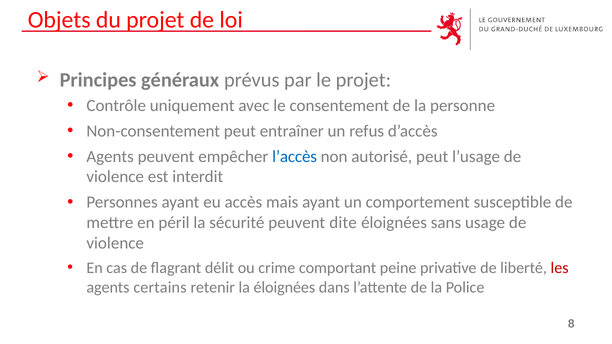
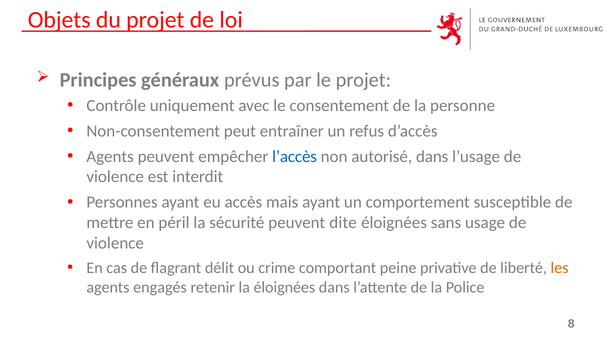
autorisé peut: peut -> dans
les colour: red -> orange
certains: certains -> engagés
